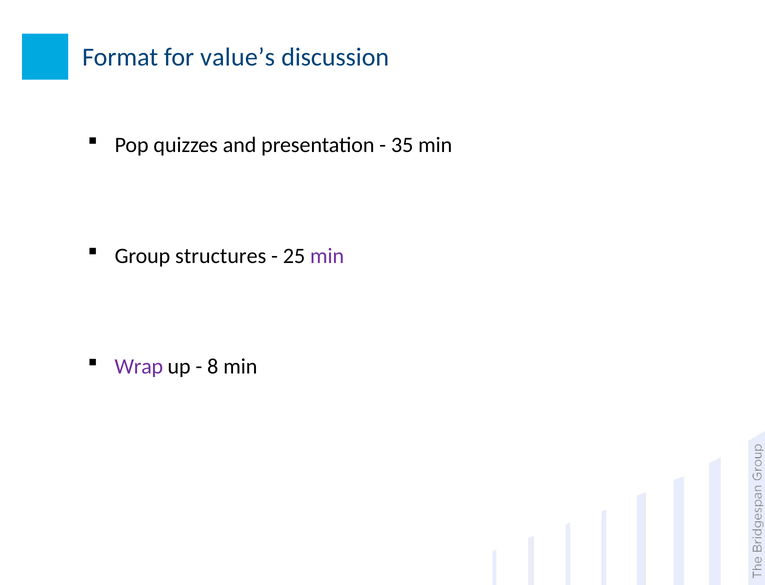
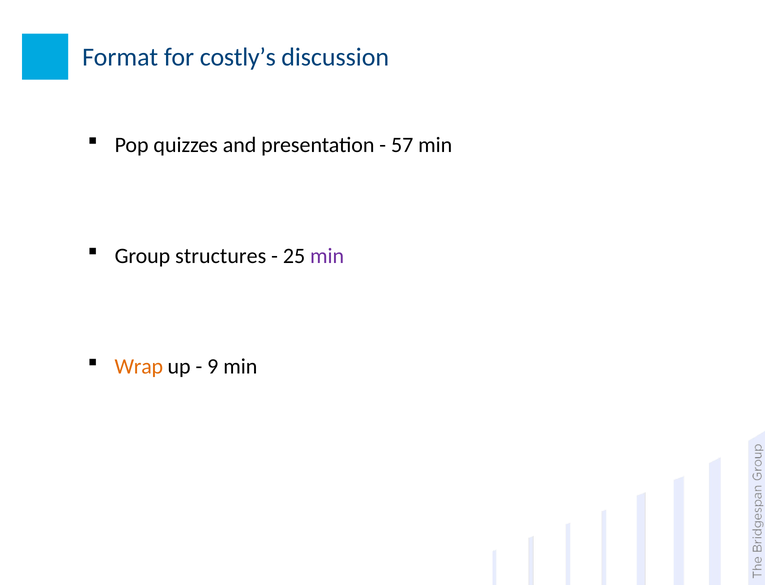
value’s: value’s -> costly’s
35: 35 -> 57
Wrap colour: purple -> orange
8: 8 -> 9
